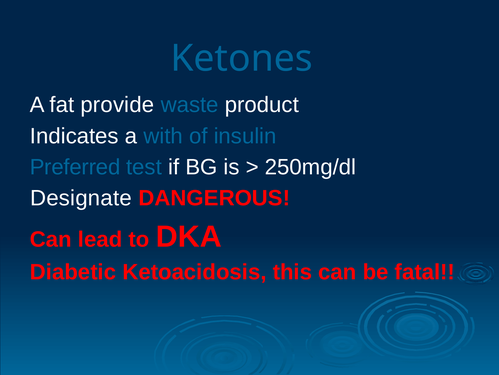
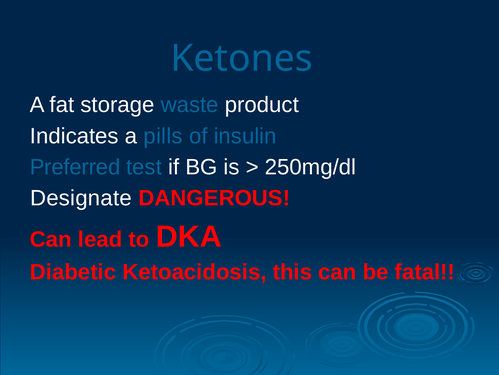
provide: provide -> storage
with: with -> pills
